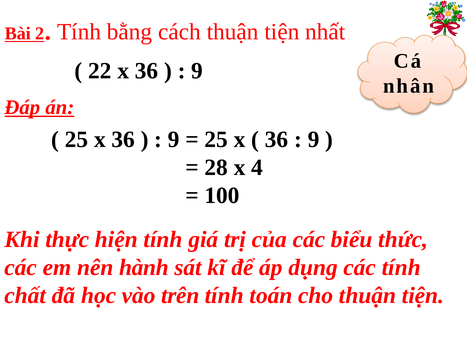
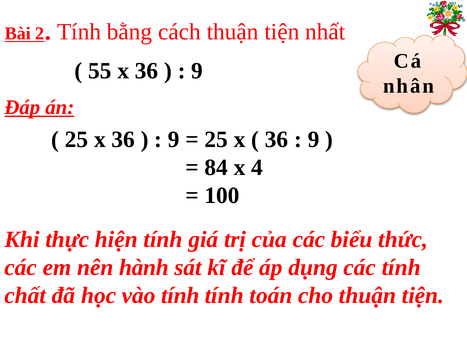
22: 22 -> 55
28: 28 -> 84
vào trên: trên -> tính
